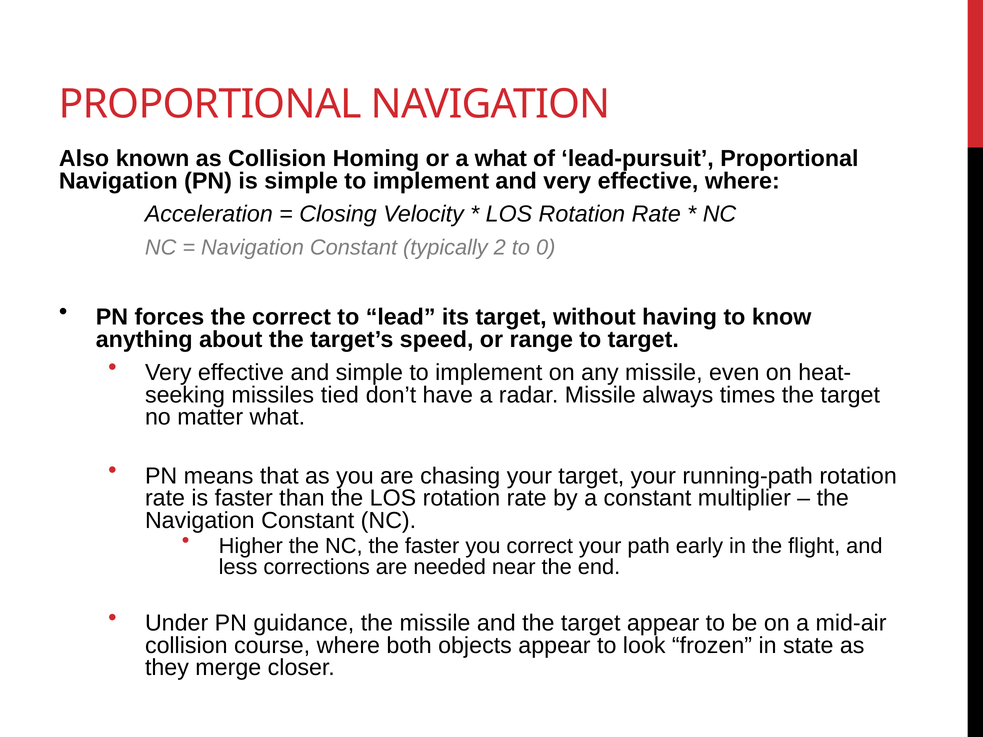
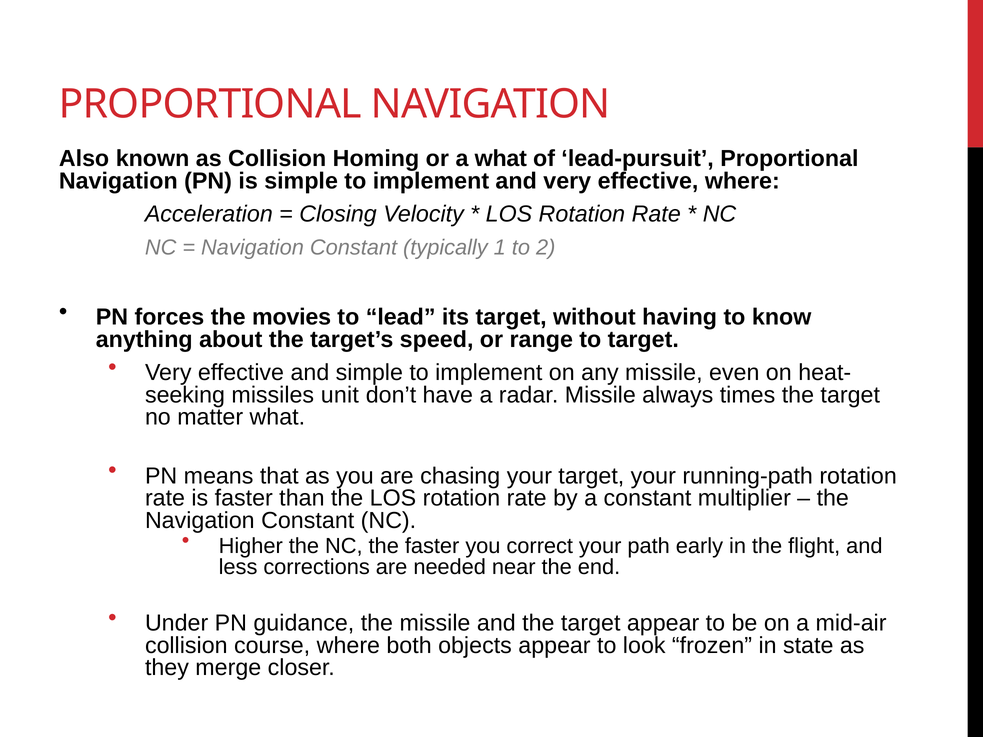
2: 2 -> 1
0: 0 -> 2
the correct: correct -> movies
tied: tied -> unit
